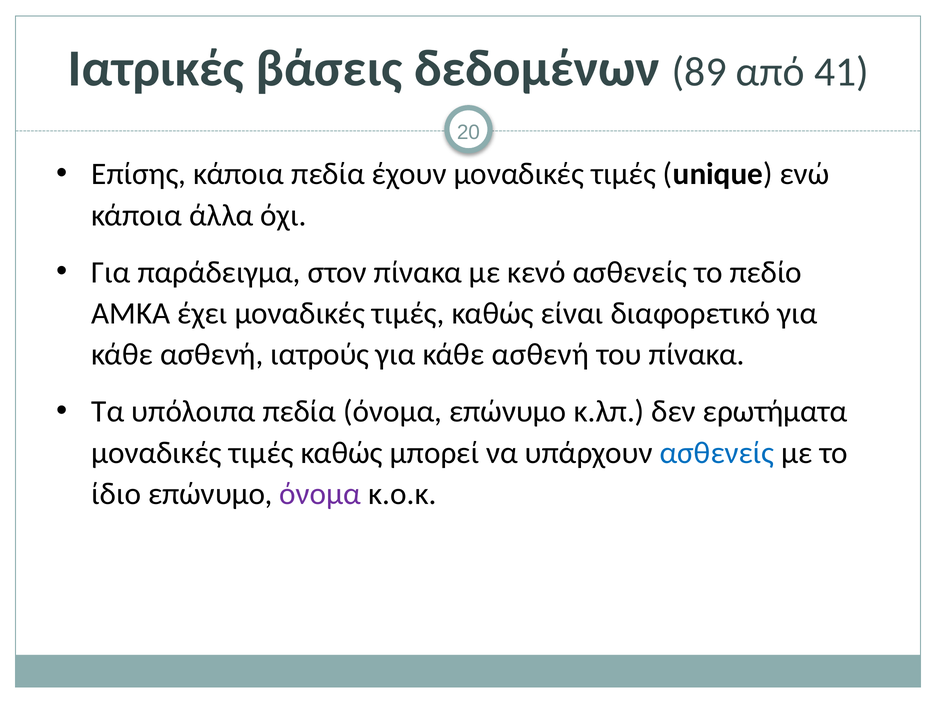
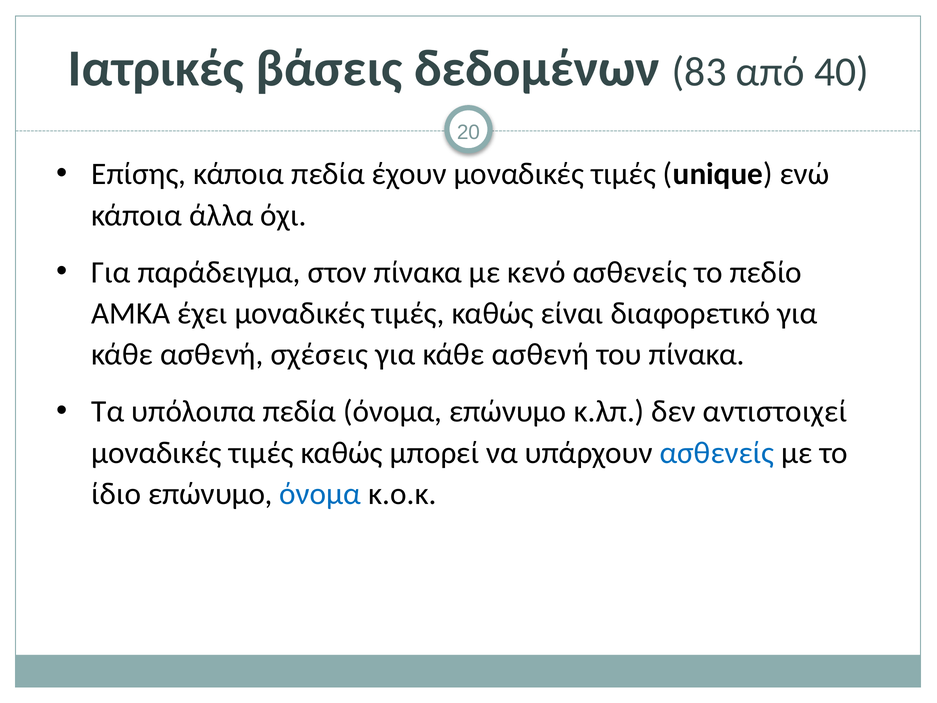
89: 89 -> 83
41: 41 -> 40
ιατρούς: ιατρούς -> σχέσεις
ερωτήματα: ερωτήματα -> αντιστοιχεί
όνομα at (320, 494) colour: purple -> blue
